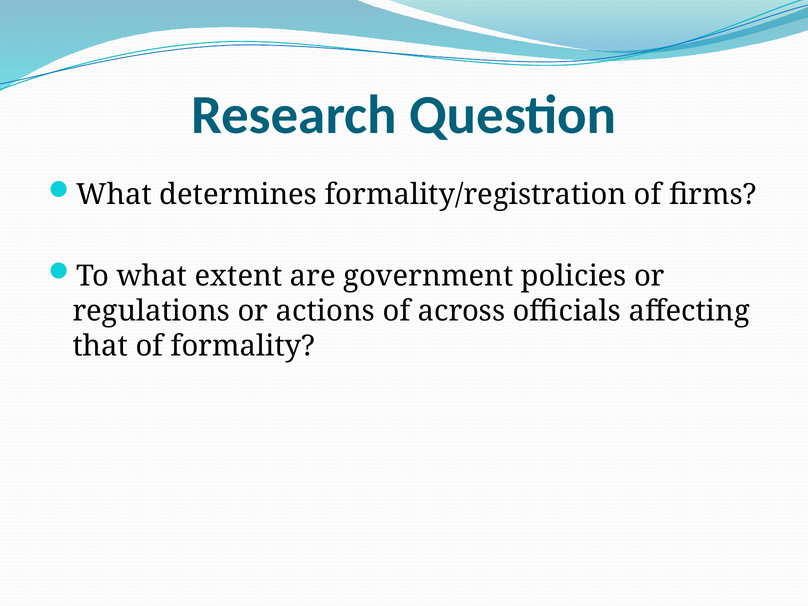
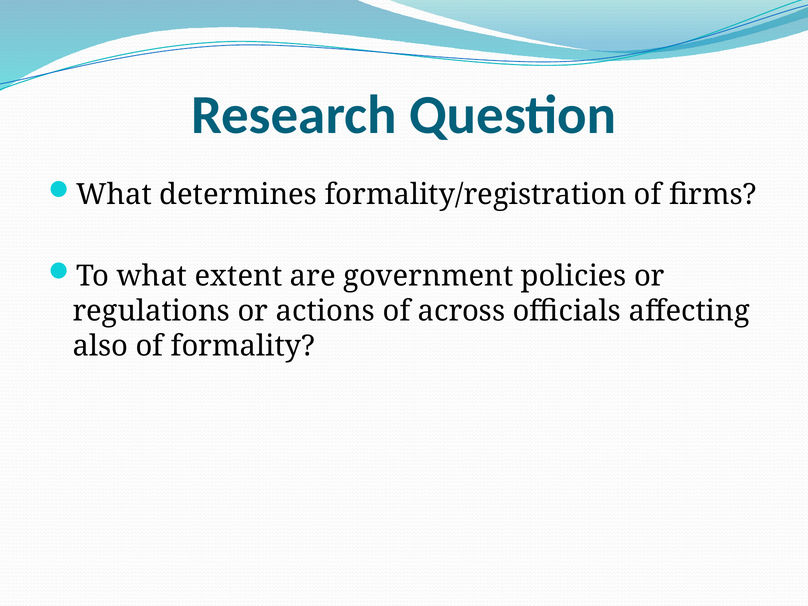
that: that -> also
